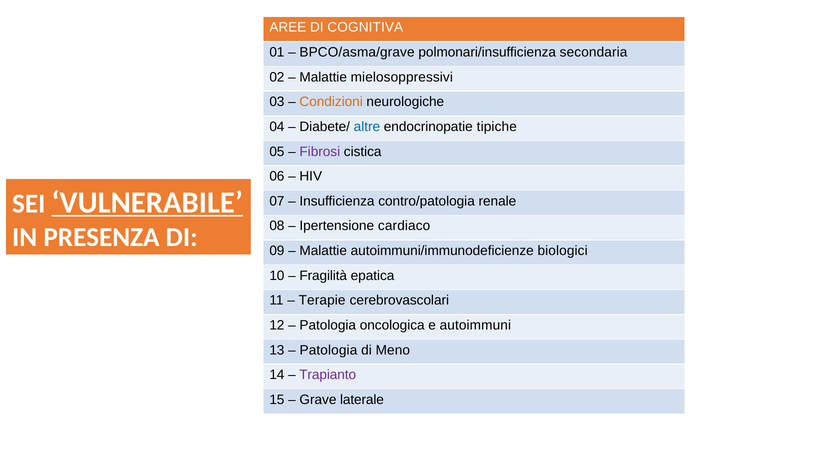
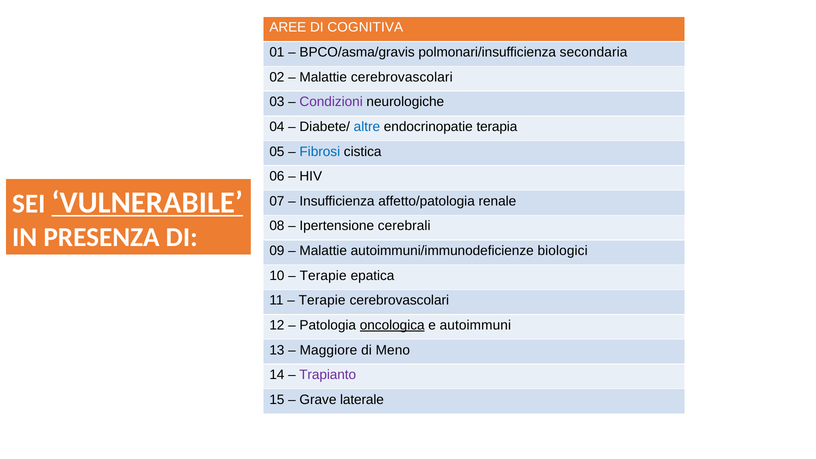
BPCO/asma/grave: BPCO/asma/grave -> BPCO/asma/gravis
Malattie mielosoppressivi: mielosoppressivi -> cerebrovascolari
Condizioni colour: orange -> purple
tipiche: tipiche -> terapia
Fibrosi colour: purple -> blue
contro/patologia: contro/patologia -> affetto/patologia
cardiaco: cardiaco -> cerebrali
Fragilità at (323, 276): Fragilità -> Terapie
oncologica underline: none -> present
Patologia at (328, 350): Patologia -> Maggiore
